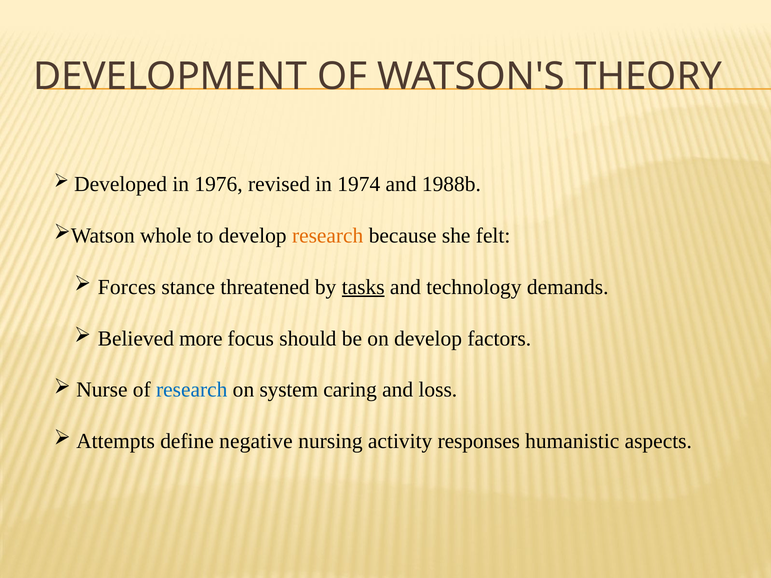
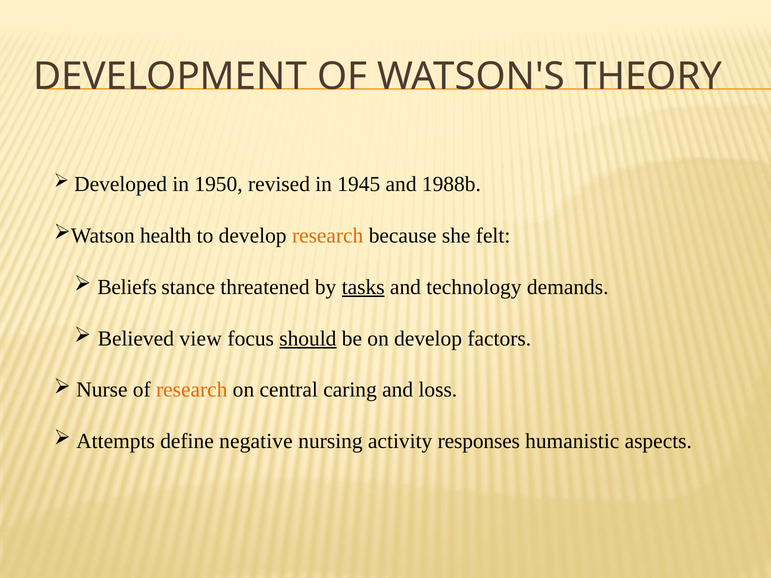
1976: 1976 -> 1950
1974: 1974 -> 1945
whole: whole -> health
Forces: Forces -> Beliefs
more: more -> view
should underline: none -> present
research at (192, 390) colour: blue -> orange
system: system -> central
